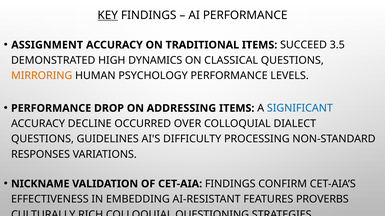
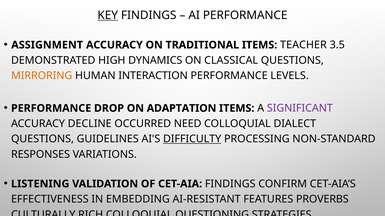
SUCCEED: SUCCEED -> TEACHER
PSYCHOLOGY: PSYCHOLOGY -> INTERACTION
ADDRESSING: ADDRESSING -> ADAPTATION
SIGNIFICANT colour: blue -> purple
OVER: OVER -> NEED
DIFFICULTY underline: none -> present
NICKNAME: NICKNAME -> LISTENING
